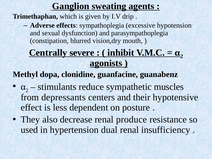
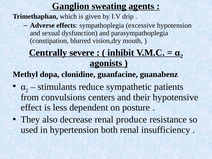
muscles: muscles -> patients
depressants: depressants -> convulsions
dual: dual -> both
